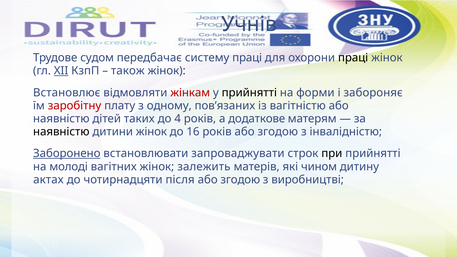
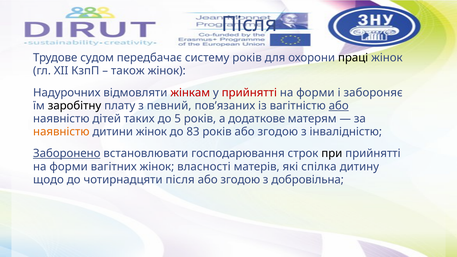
Учнів at (249, 24): Учнів -> Після
систему праці: праці -> років
XII underline: present -> none
Встановлює: Встановлює -> Надурочних
прийнятті at (249, 93) colour: black -> red
заробітну colour: red -> black
одному: одному -> певний
або at (339, 106) underline: none -> present
4: 4 -> 5
наявністю at (61, 132) colour: black -> orange
16: 16 -> 83
запроваджувати: запроваджувати -> господарювання
молоді at (69, 167): молоді -> форми
залежить: залежить -> власності
чином: чином -> спілка
актах: актах -> щодо
виробництві: виробництві -> добровільна
